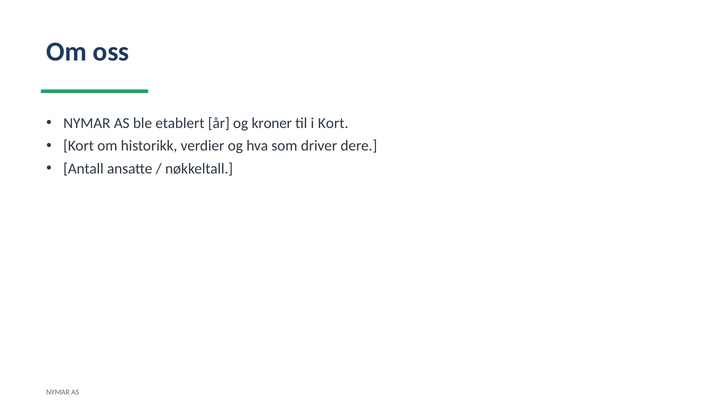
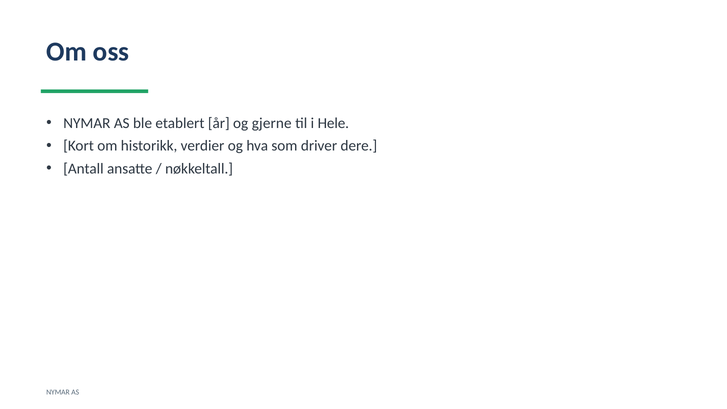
kroner: kroner -> gjerne
i Kort: Kort -> Hele
